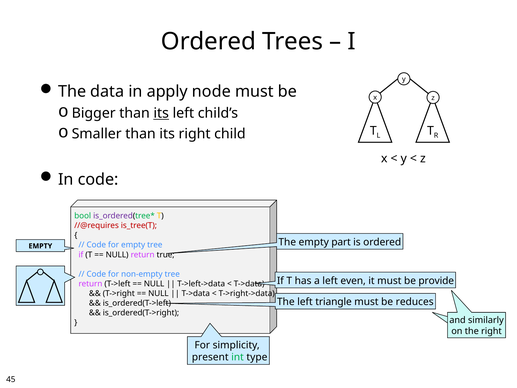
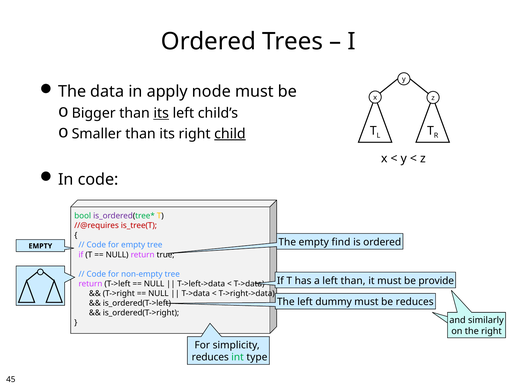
child underline: none -> present
part: part -> find
left even: even -> than
triangle: triangle -> dummy
present at (210, 357): present -> reduces
